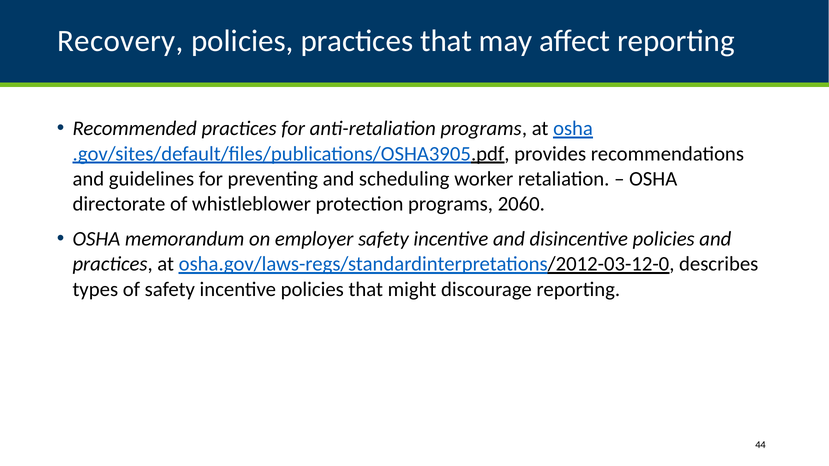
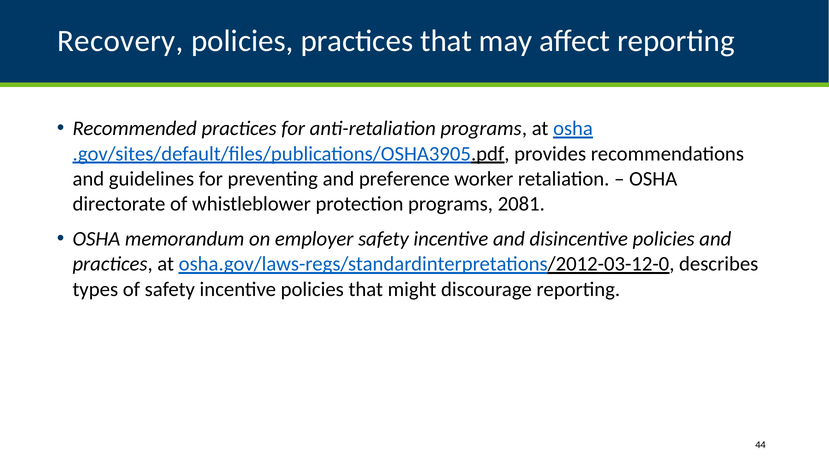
scheduling: scheduling -> preference
2060: 2060 -> 2081
